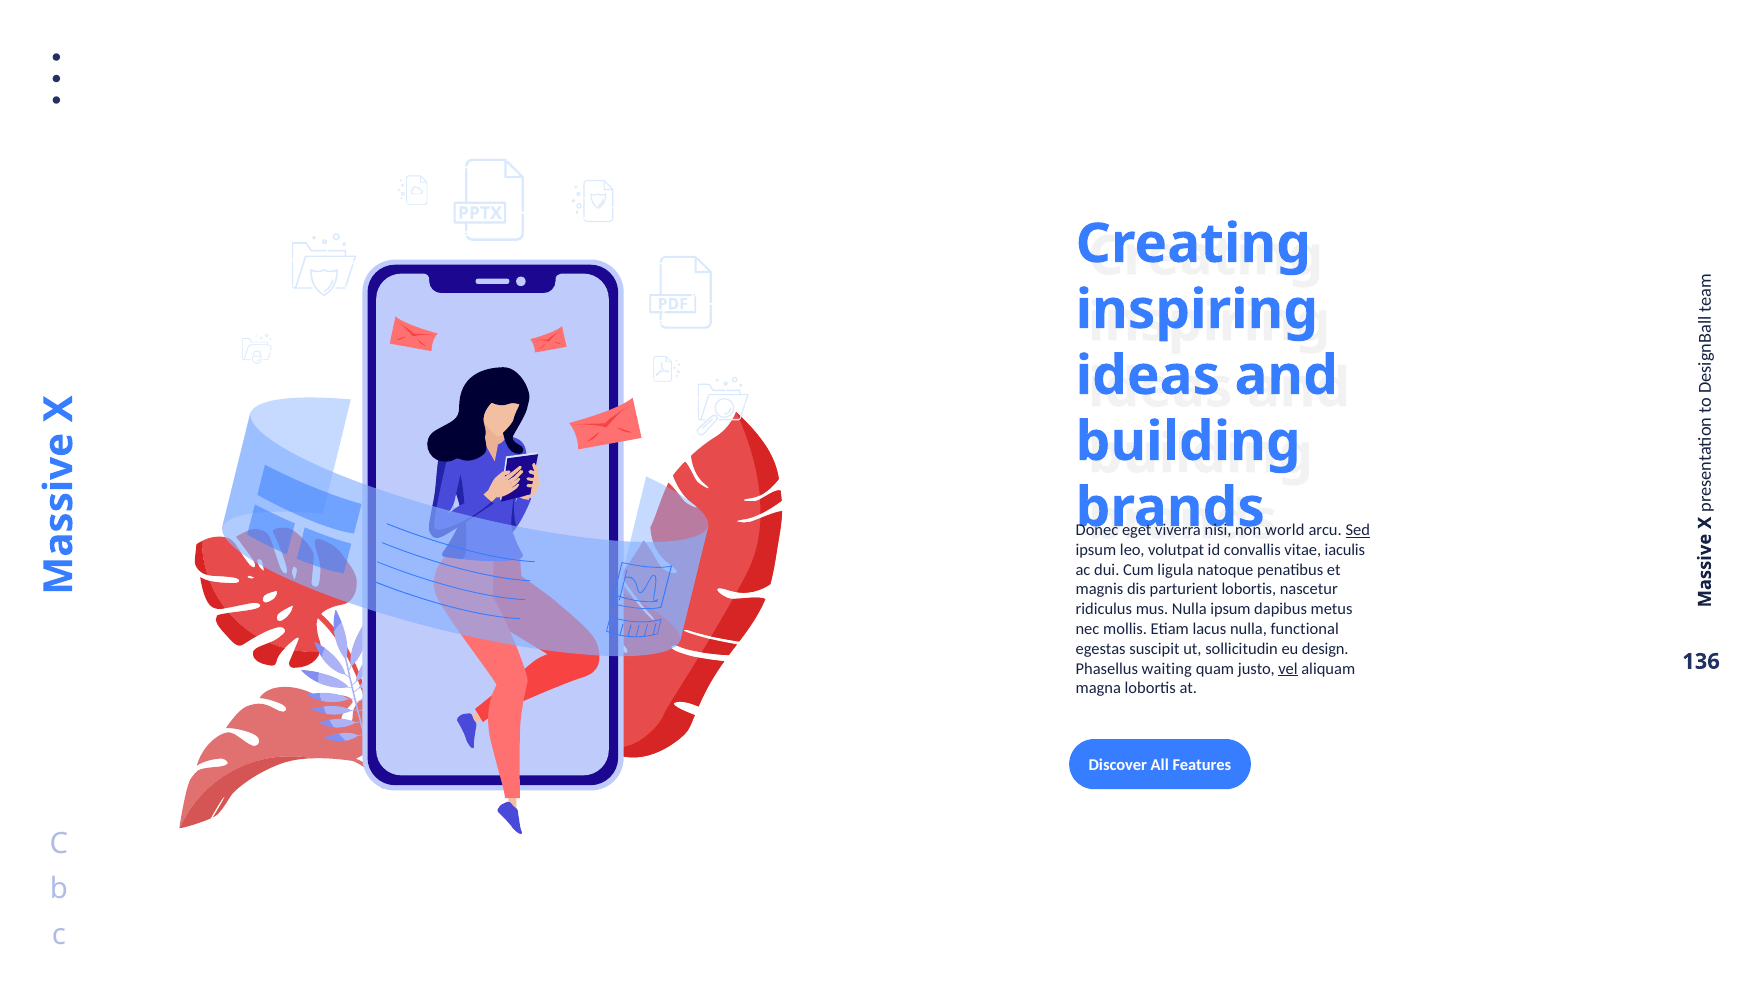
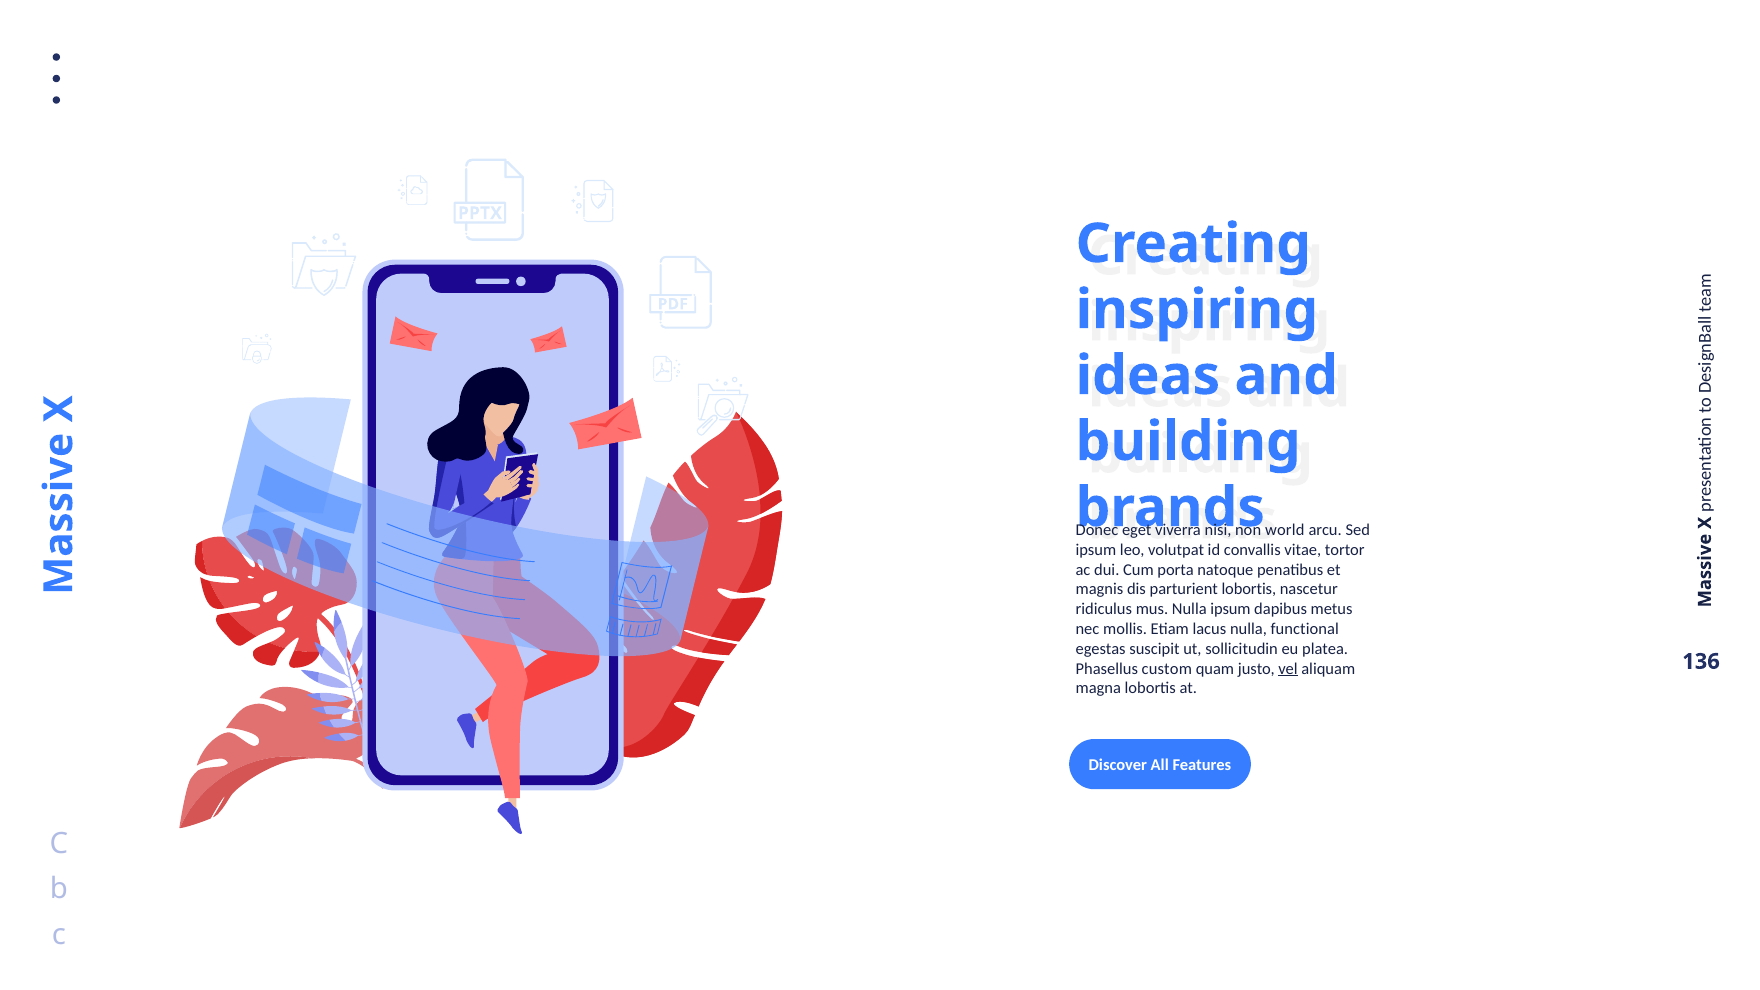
Sed underline: present -> none
iaculis: iaculis -> tortor
ligula: ligula -> porta
design: design -> platea
waiting: waiting -> custom
